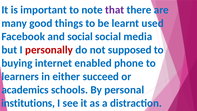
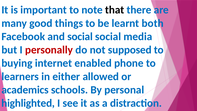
that colour: purple -> black
used: used -> both
succeed: succeed -> allowed
institutions: institutions -> highlighted
